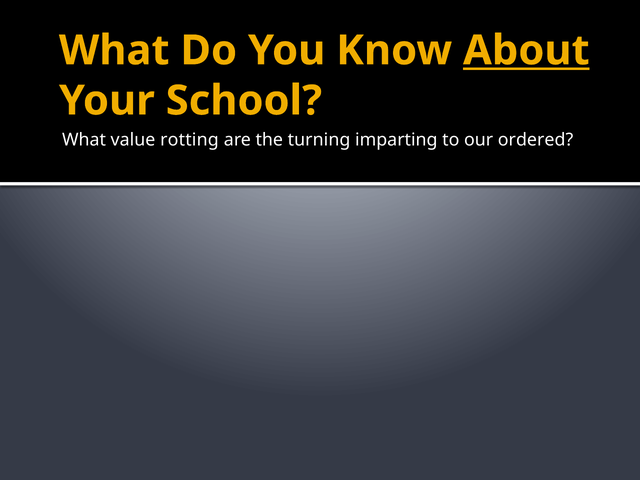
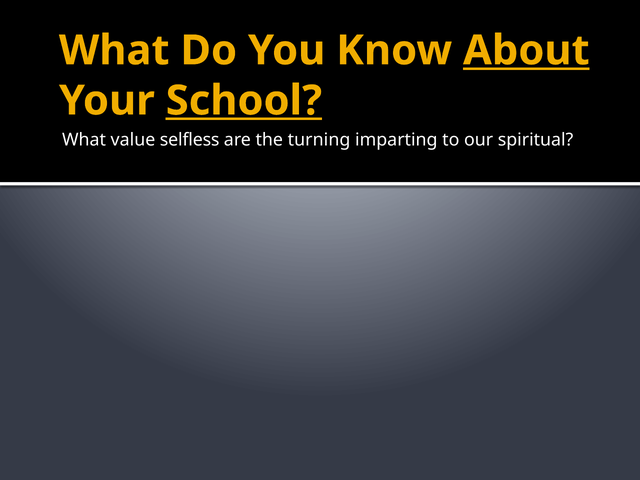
School underline: none -> present
rotting: rotting -> selfless
ordered: ordered -> spiritual
